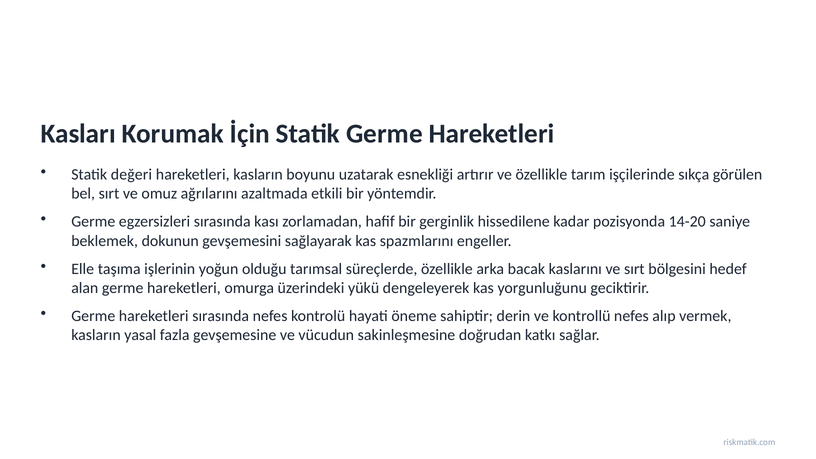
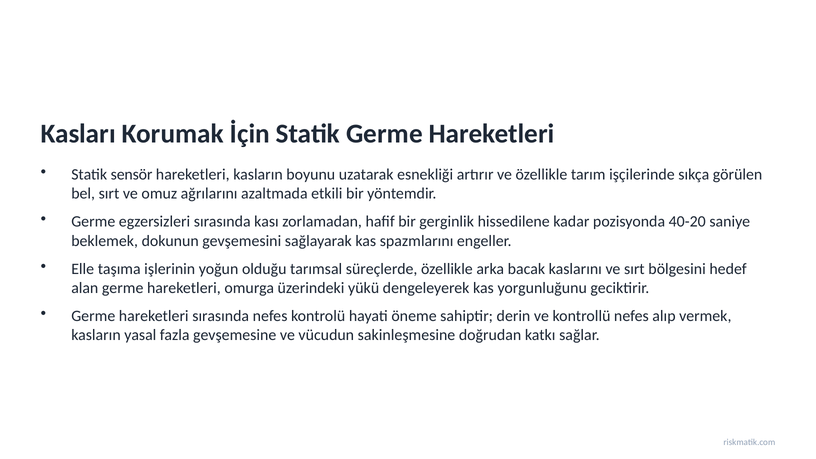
değeri: değeri -> sensör
14-20: 14-20 -> 40-20
